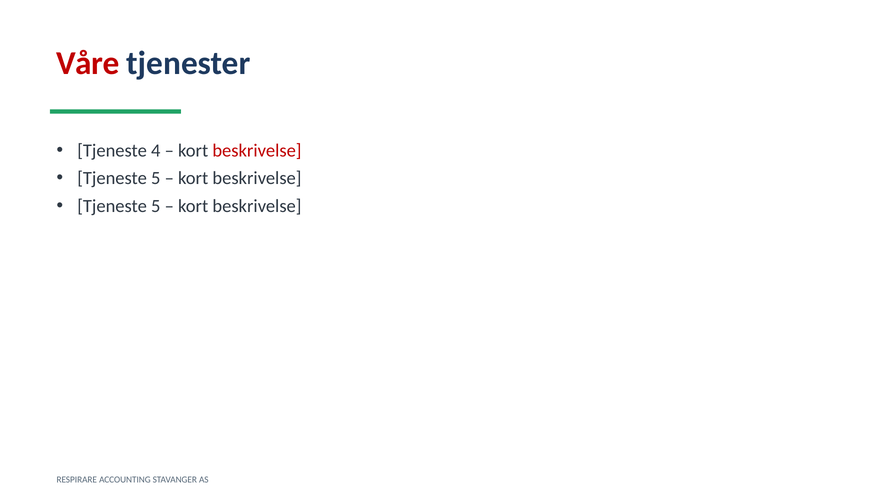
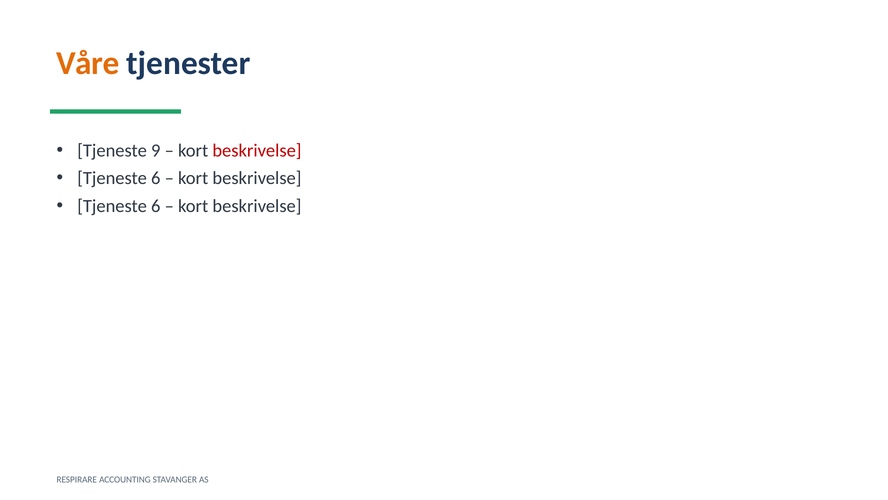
Våre colour: red -> orange
4: 4 -> 9
5 at (156, 178): 5 -> 6
5 at (156, 206): 5 -> 6
